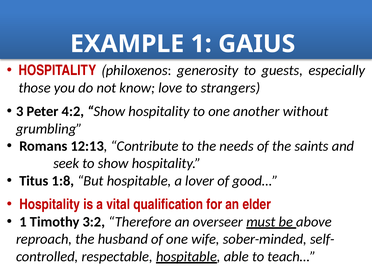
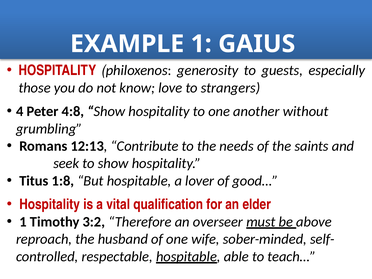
3: 3 -> 4
4:2: 4:2 -> 4:8
